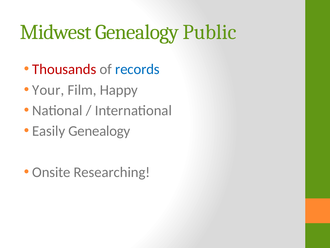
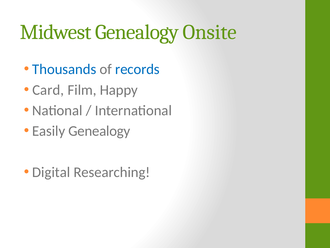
Public: Public -> Onsite
Thousands colour: red -> blue
Your: Your -> Card
Onsite: Onsite -> Digital
